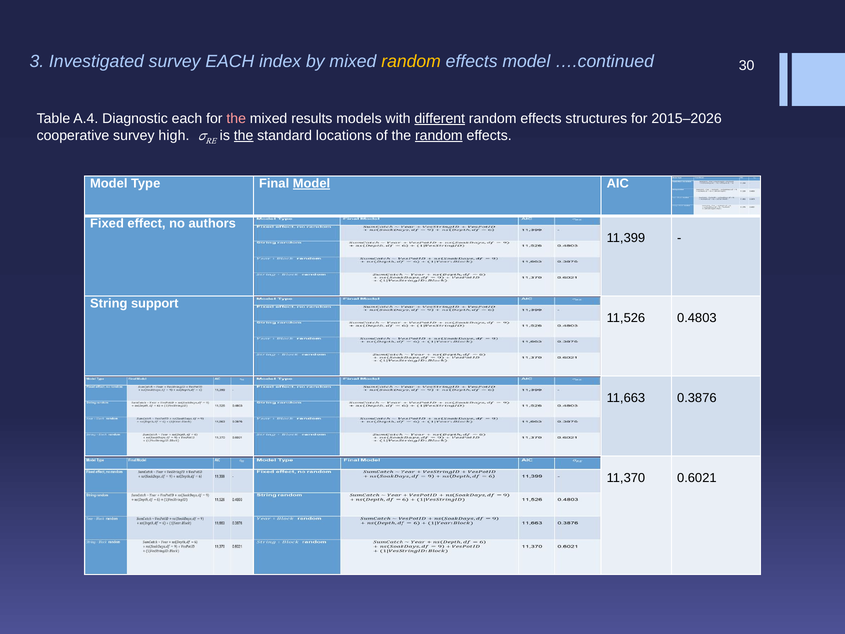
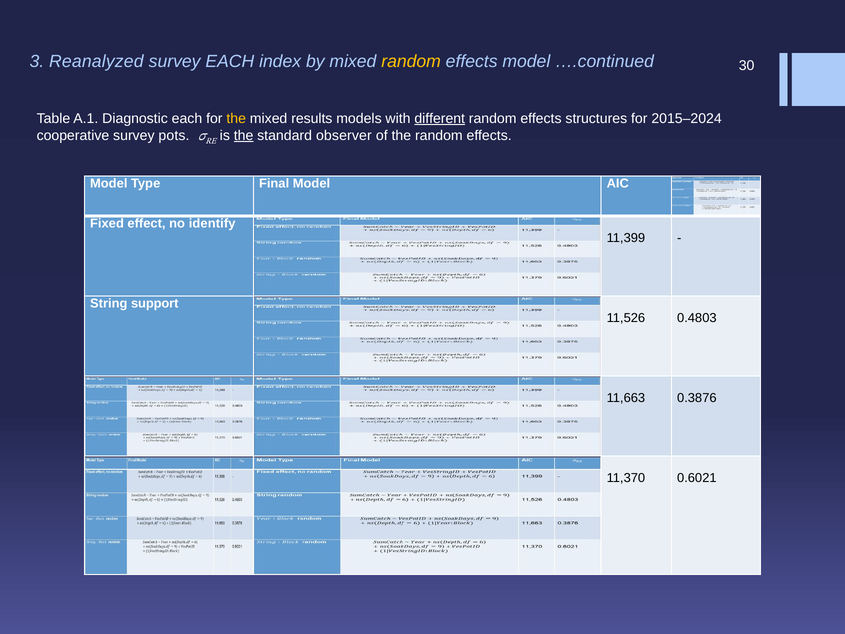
Investigated: Investigated -> Reanalyzed
A.4: A.4 -> A.1
the at (236, 119) colour: pink -> yellow
2015–2026: 2015–2026 -> 2015–2024
high: high -> pots
locations: locations -> observer
random at (439, 135) underline: present -> none
Model at (311, 183) underline: present -> none
authors: authors -> identify
